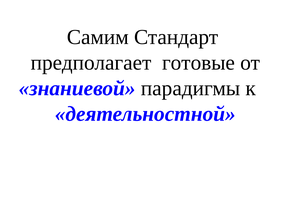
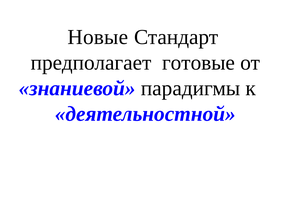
Самим: Самим -> Новые
